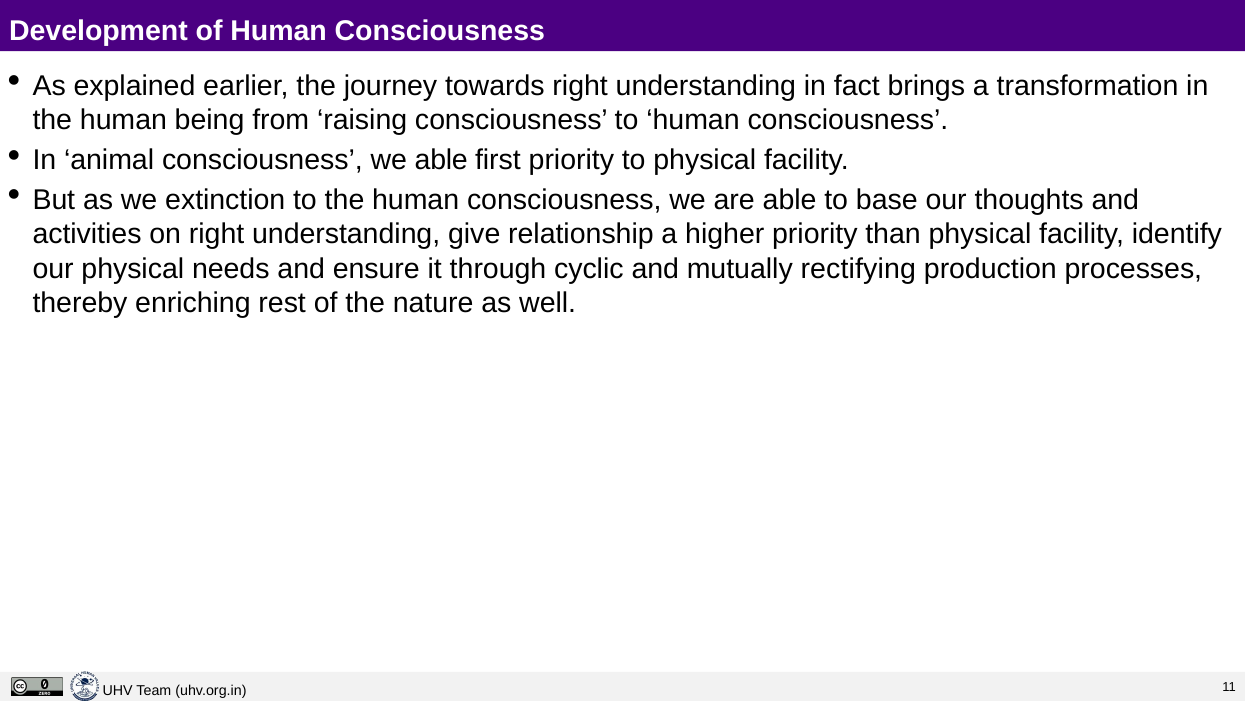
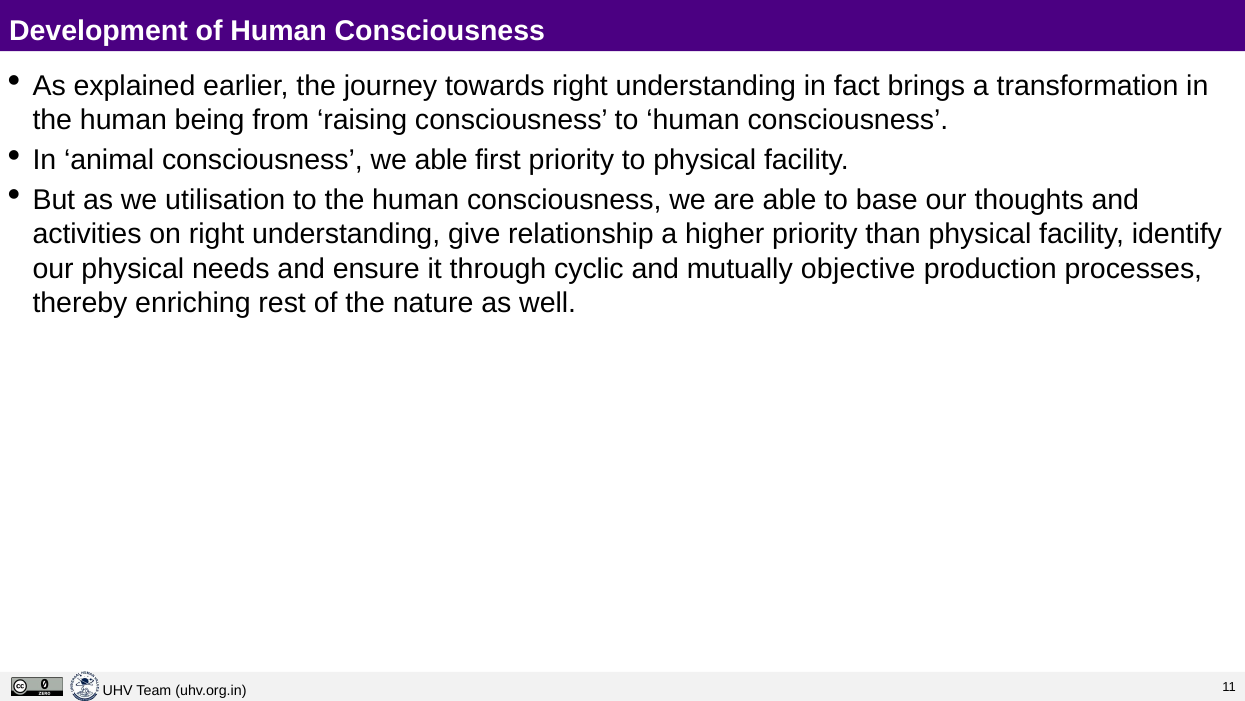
extinction: extinction -> utilisation
rectifying: rectifying -> objective
